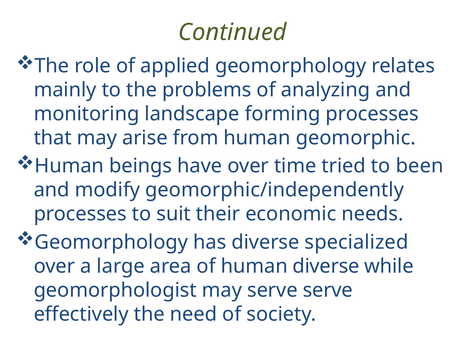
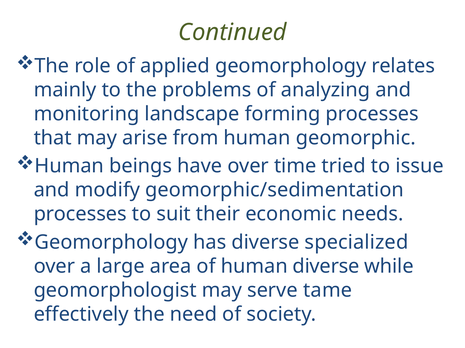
been: been -> issue
geomorphic/independently: geomorphic/independently -> geomorphic/sedimentation
serve serve: serve -> tame
